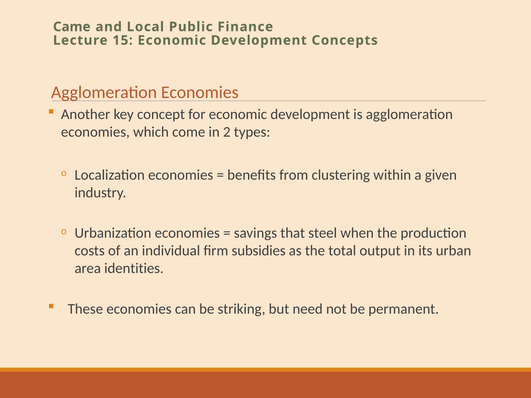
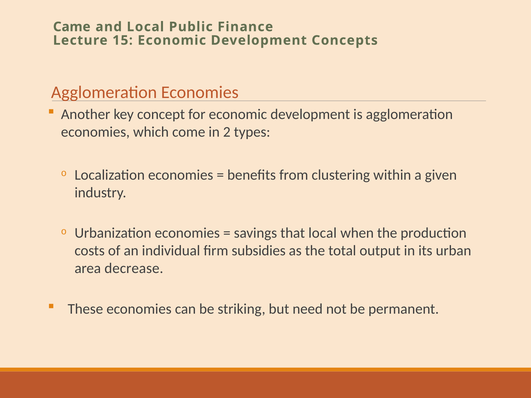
that steel: steel -> local
identities: identities -> decrease
